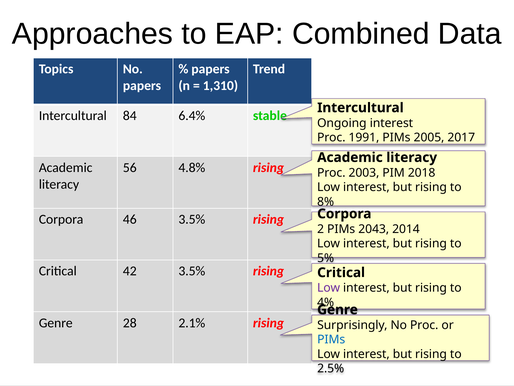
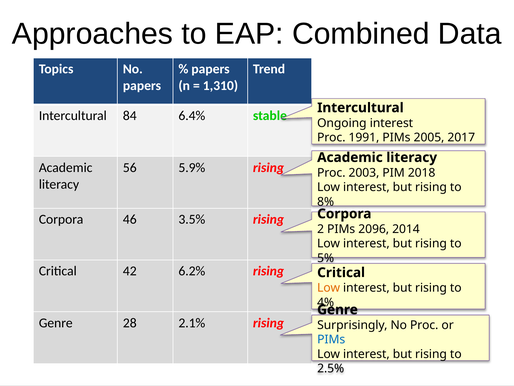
4.8%: 4.8% -> 5.9%
2043: 2043 -> 2096
42 3.5%: 3.5% -> 6.2%
Low at (329, 288) colour: purple -> orange
